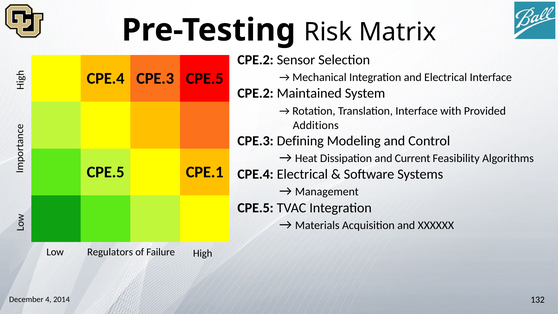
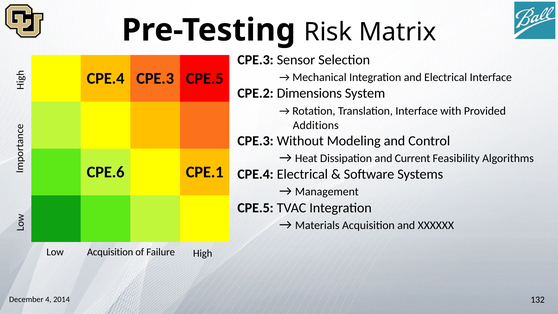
CPE.2 at (255, 60): CPE.2 -> CPE.3
Maintained: Maintained -> Dimensions
Defining: Defining -> Without
CPE.5 at (106, 172): CPE.5 -> CPE.6
Regulators at (110, 252): Regulators -> Acquisition
